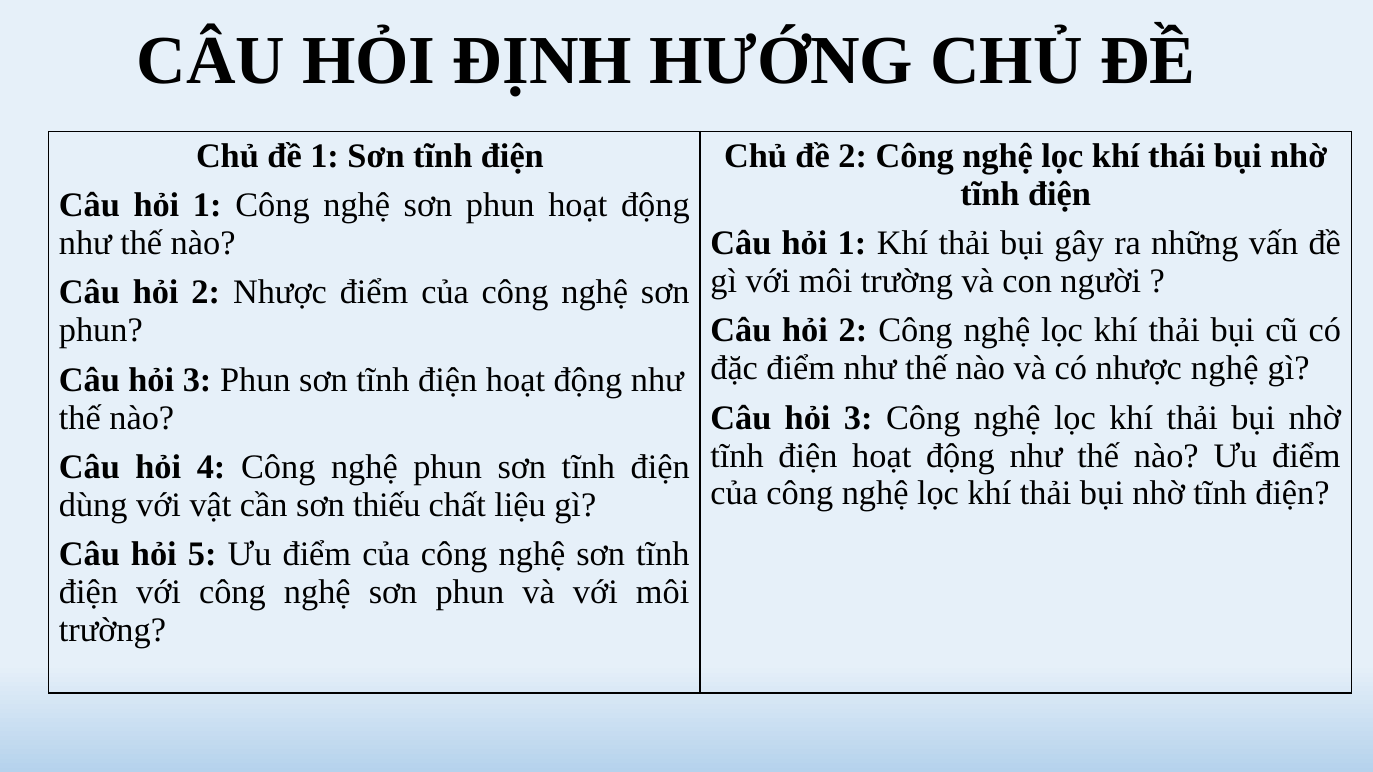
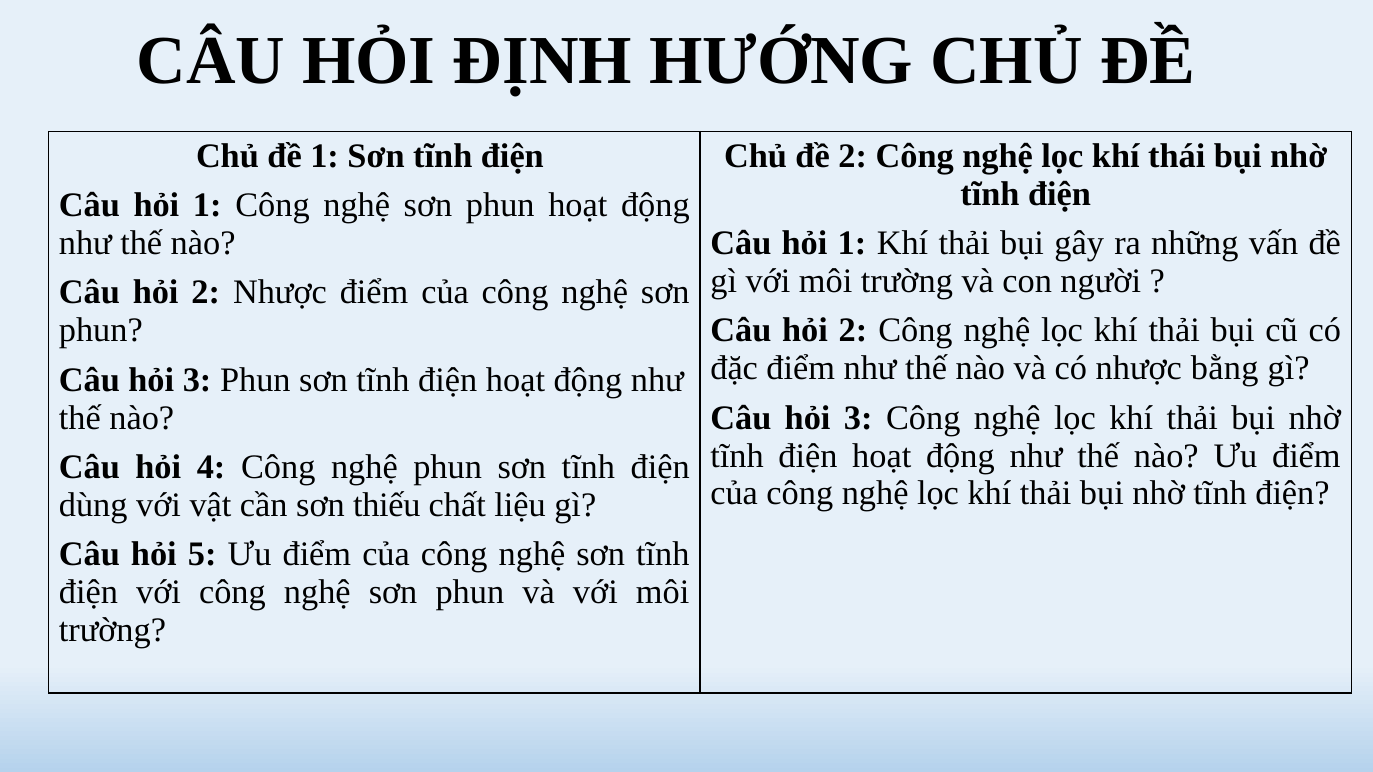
nhược nghệ: nghệ -> bằng
